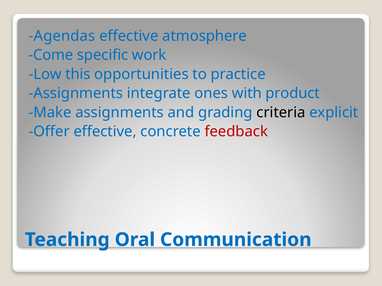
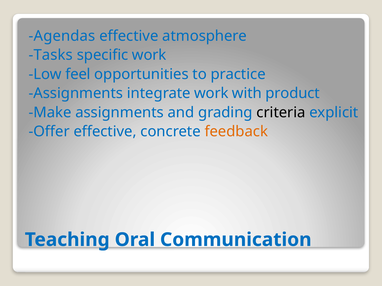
Come: Come -> Tasks
this: this -> feel
integrate ones: ones -> work
feedback colour: red -> orange
